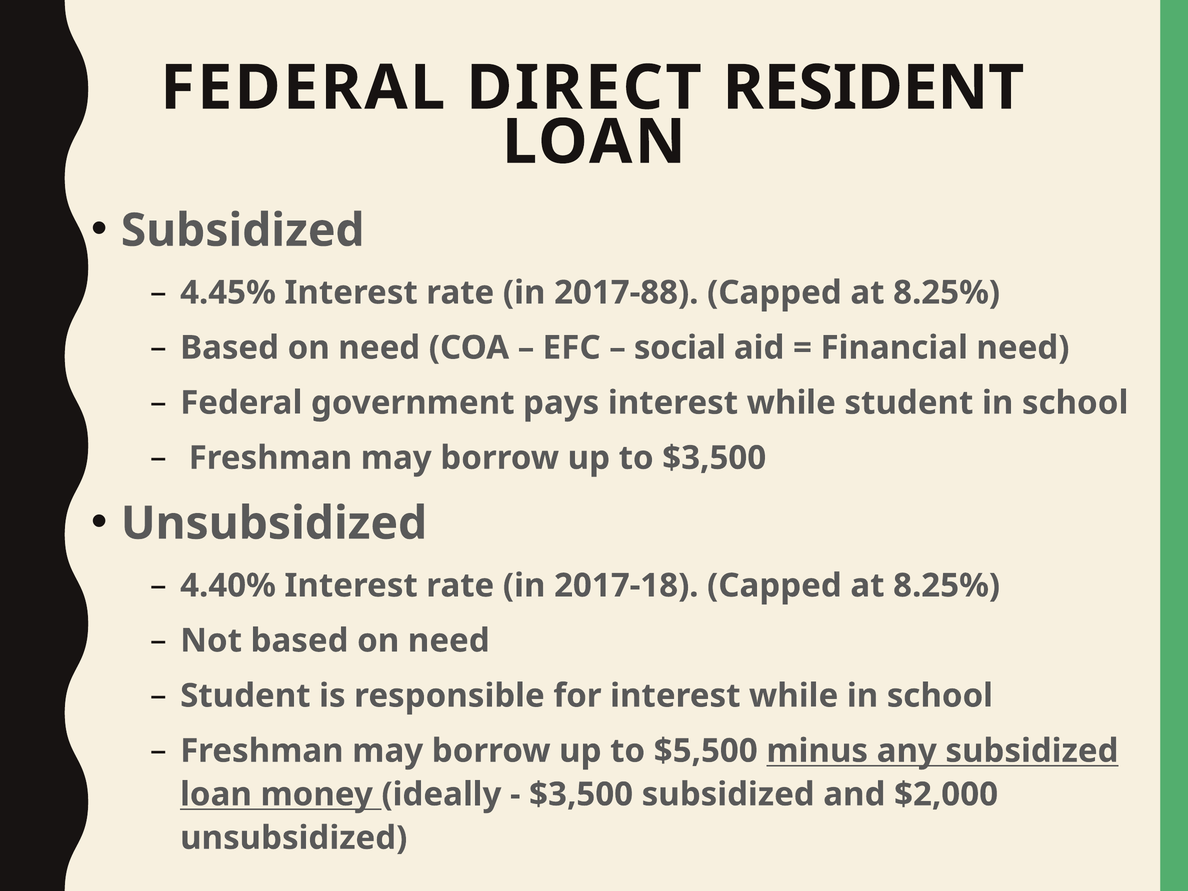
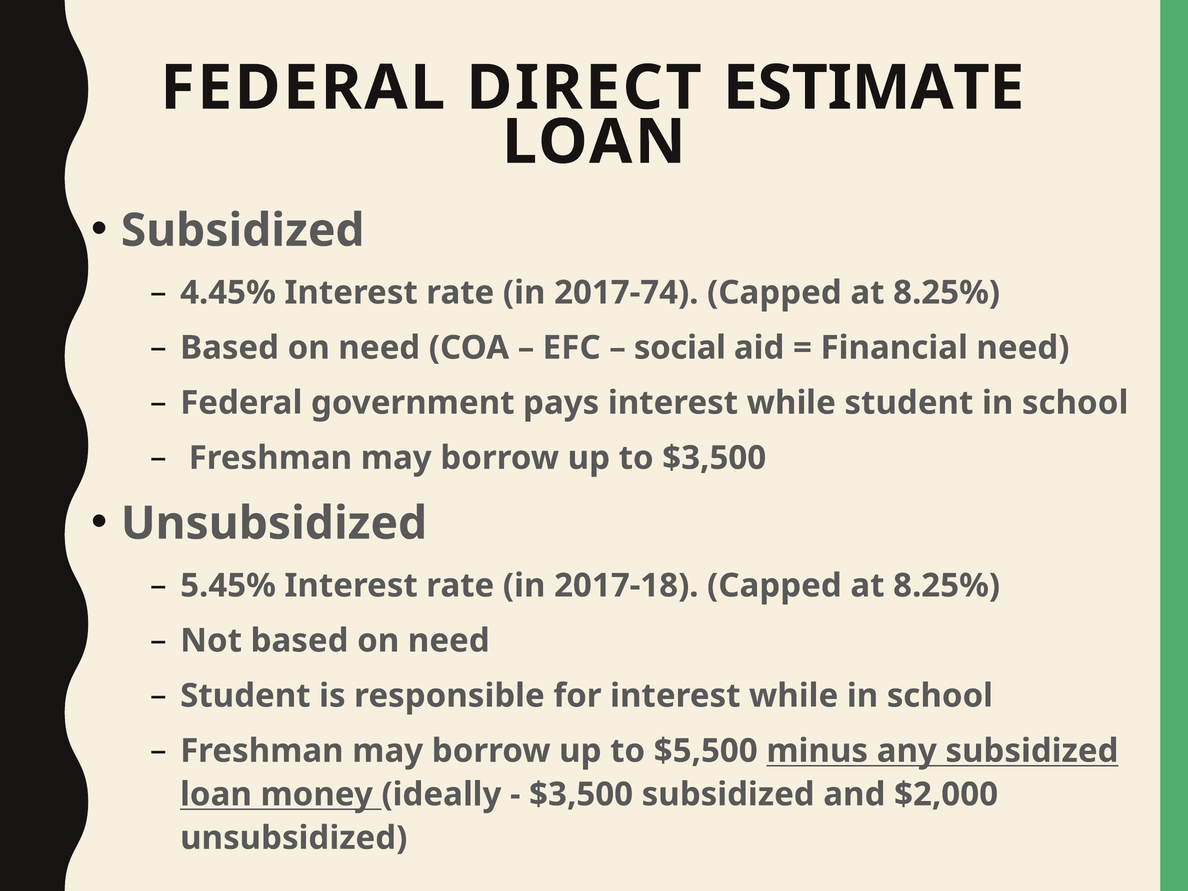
RESIDENT: RESIDENT -> ESTIMATE
2017-88: 2017-88 -> 2017-74
4.40%: 4.40% -> 5.45%
